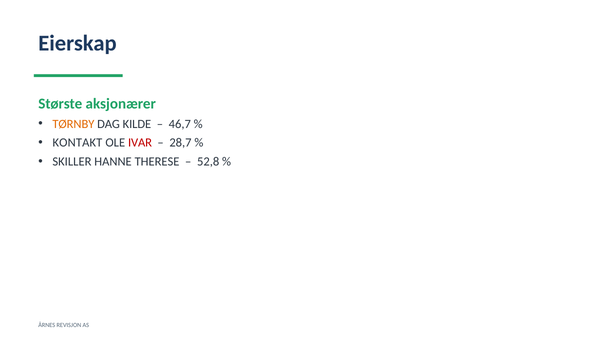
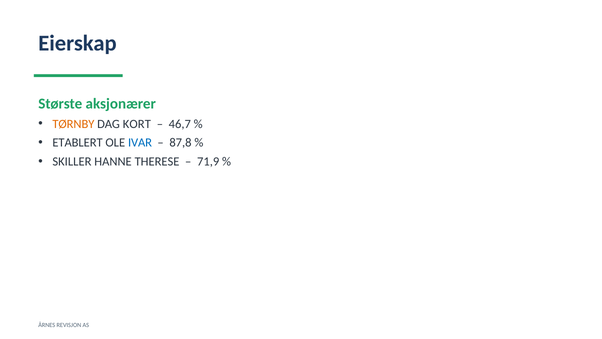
KILDE: KILDE -> KORT
KONTAKT: KONTAKT -> ETABLERT
IVAR colour: red -> blue
28,7: 28,7 -> 87,8
52,8: 52,8 -> 71,9
